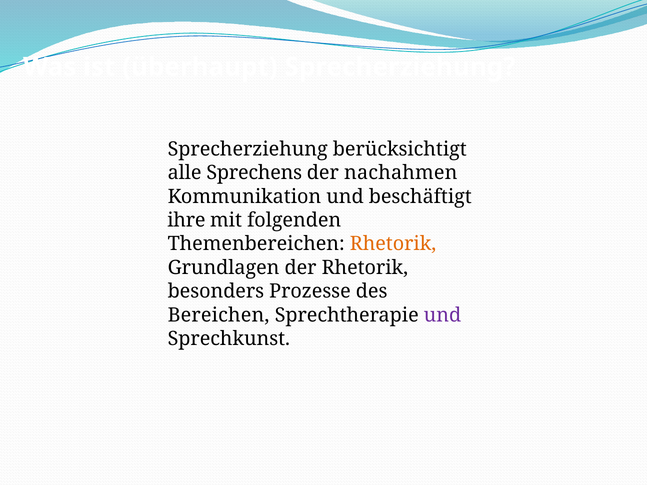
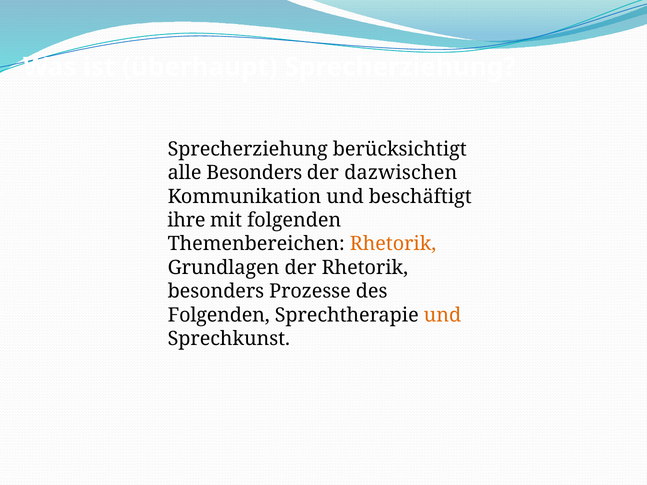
alle Sprechens: Sprechens -> Besonders
nachahmen: nachahmen -> dazwischen
Bereichen at (219, 315): Bereichen -> Folgenden
und at (442, 315) colour: purple -> orange
